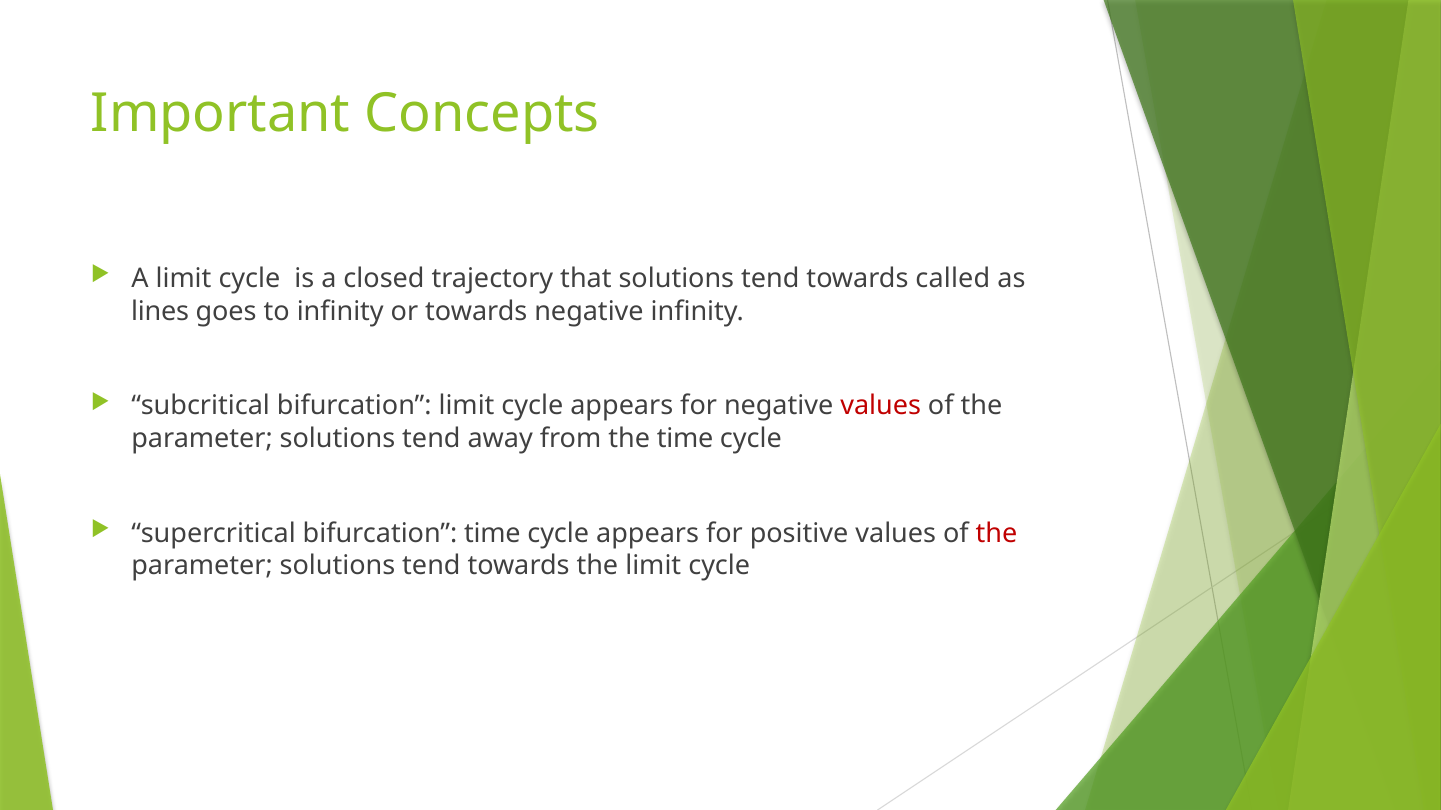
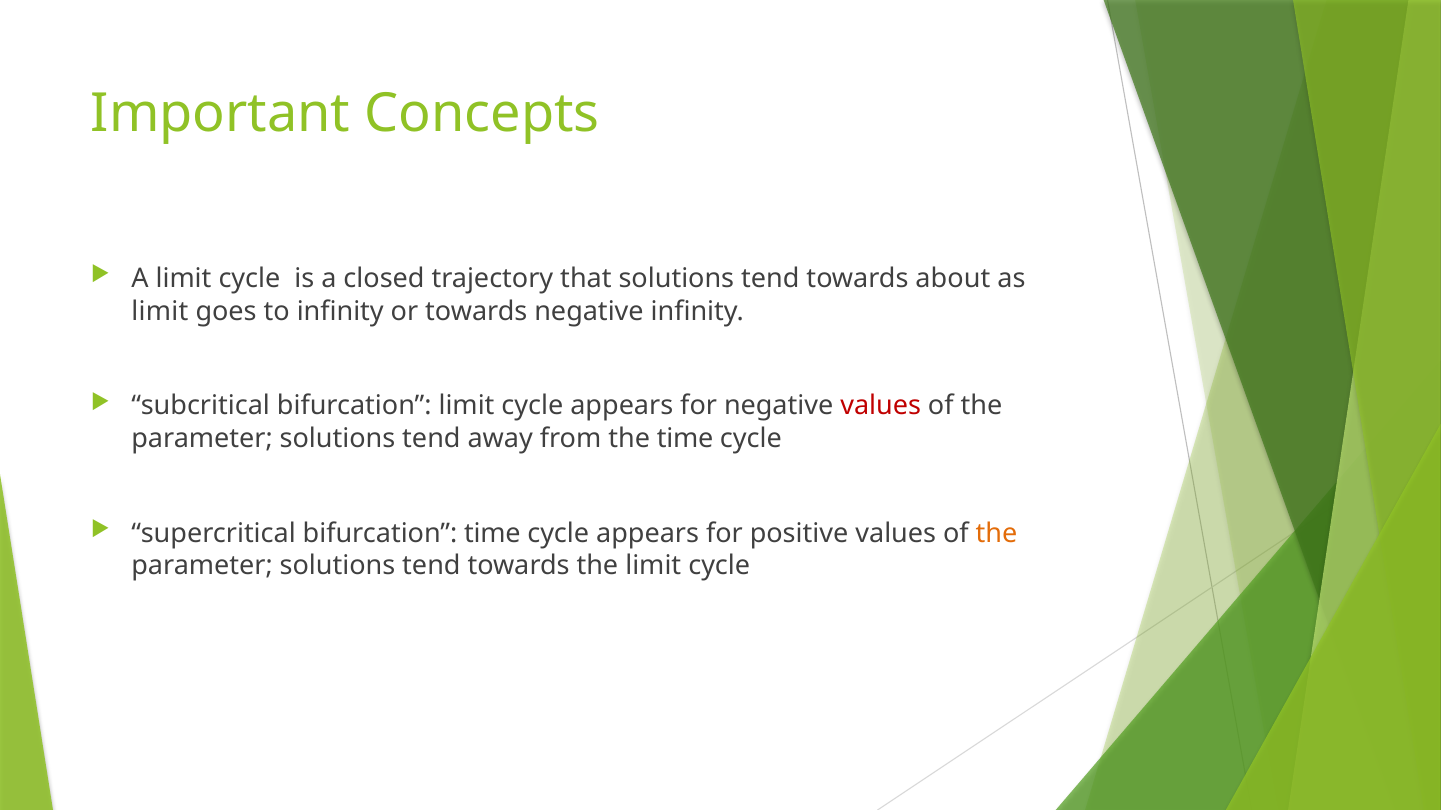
called: called -> about
lines at (160, 311): lines -> limit
the at (996, 533) colour: red -> orange
